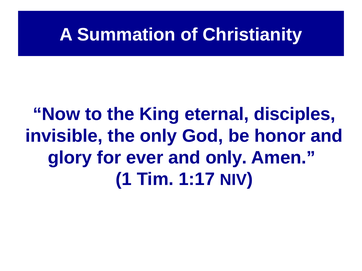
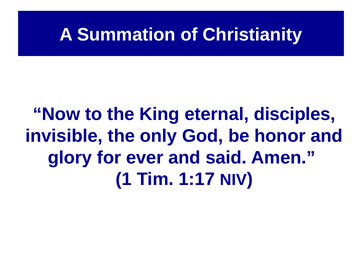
and only: only -> said
